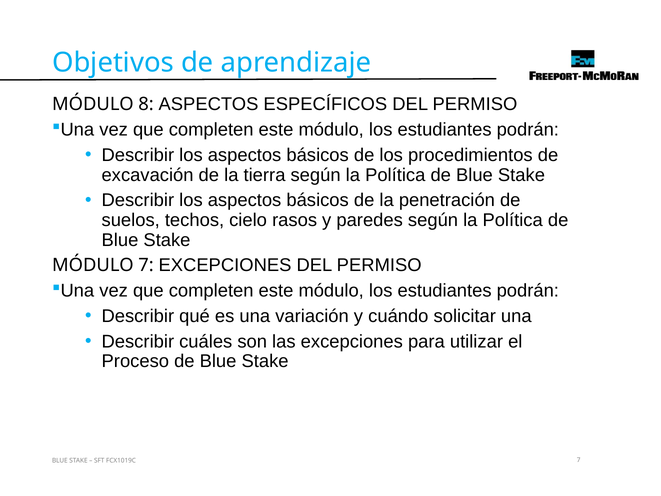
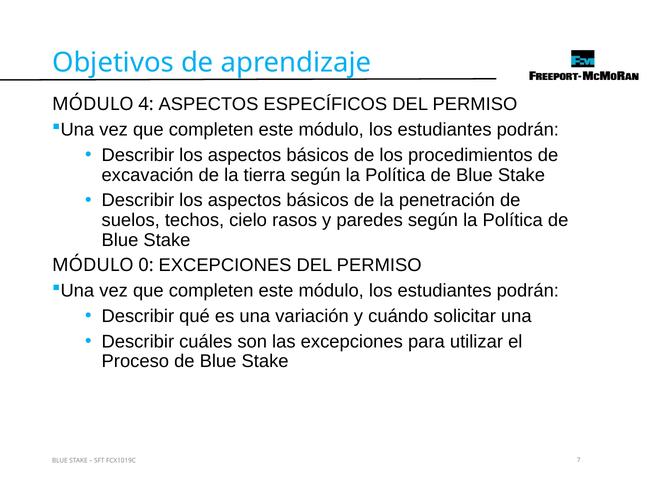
8: 8 -> 4
MÓDULO 7: 7 -> 0
